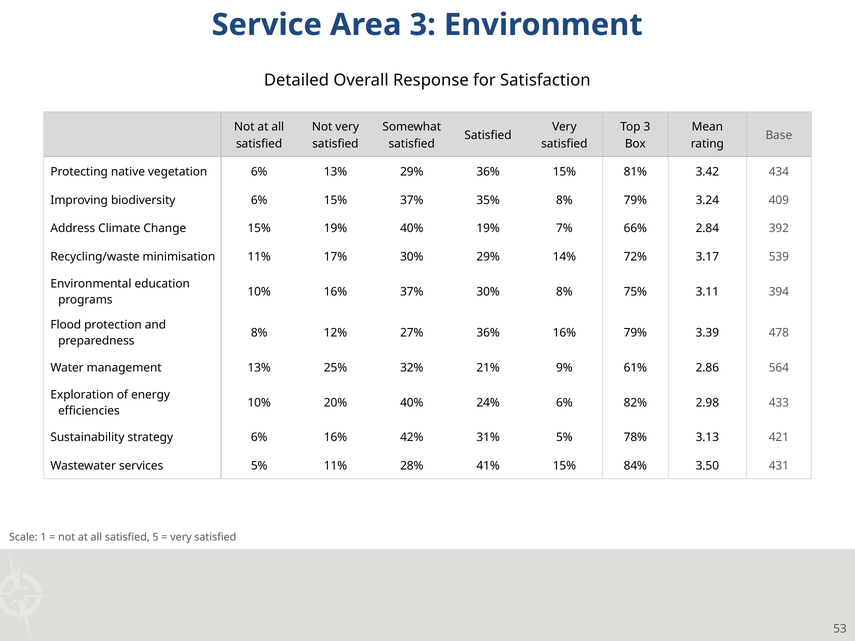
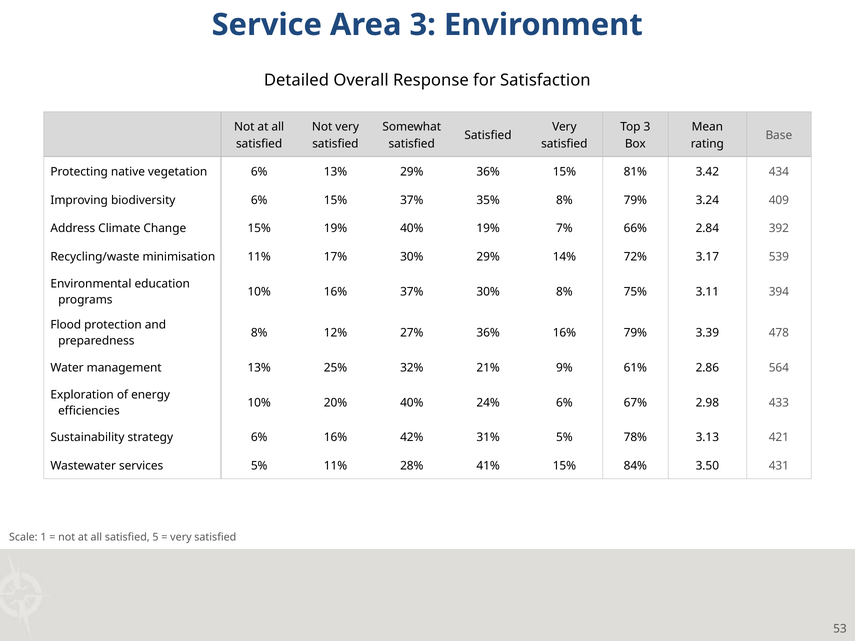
82%: 82% -> 67%
